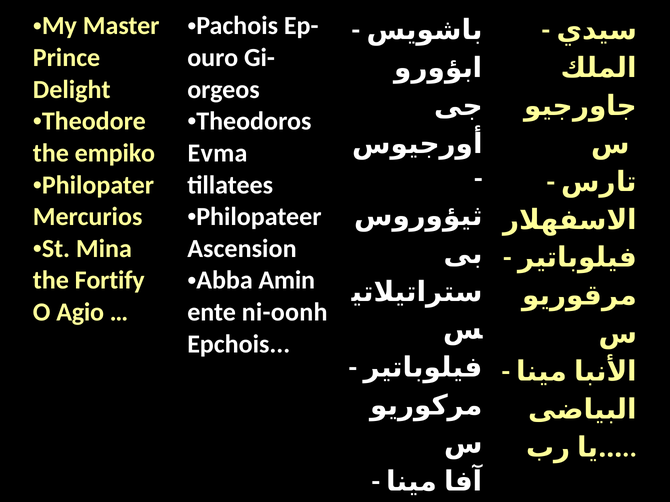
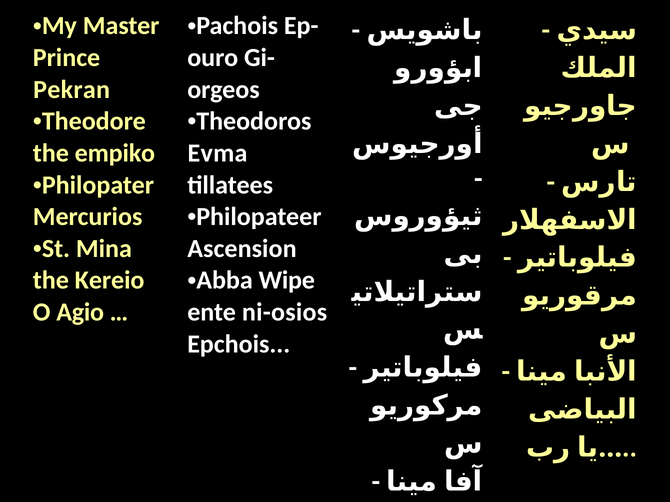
Delight: Delight -> Pekran
Amin: Amin -> Wipe
Fortify: Fortify -> Kereio
ni-oonh: ni-oonh -> ni-osios
